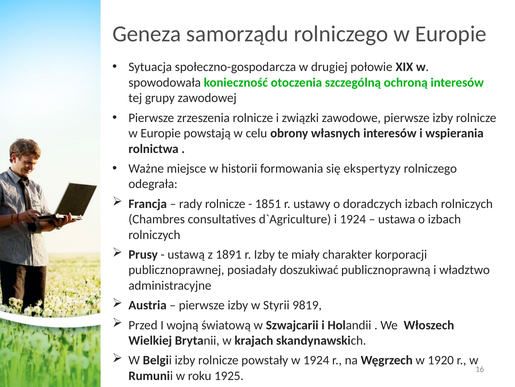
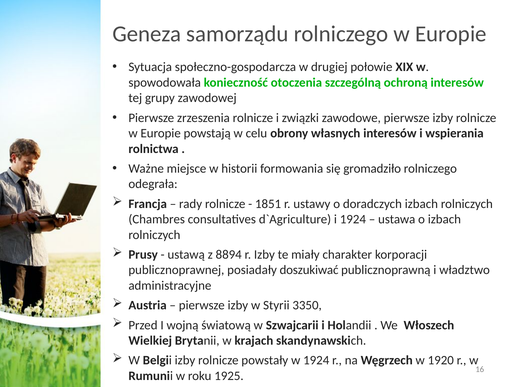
ekspertyzy: ekspertyzy -> gromadziło
1891: 1891 -> 8894
9819: 9819 -> 3350
